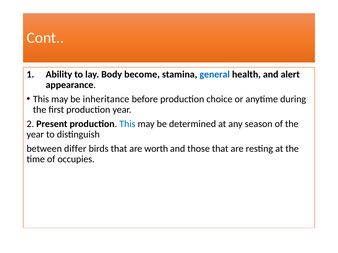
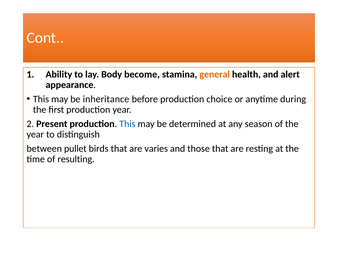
general colour: blue -> orange
differ: differ -> pullet
worth: worth -> varies
occupies: occupies -> resulting
